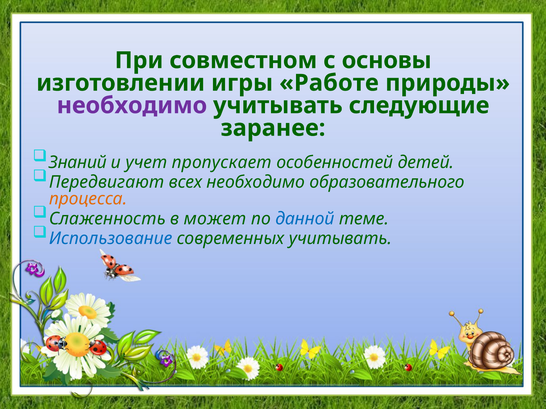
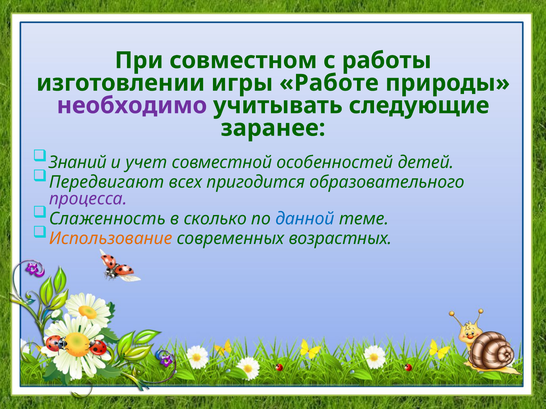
основы: основы -> работы
пропускает: пропускает -> совместной
всех необходимо: необходимо -> пригодится
процесса colour: orange -> purple
может: может -> сколько
Использование colour: blue -> orange
современных учитывать: учитывать -> возрастных
